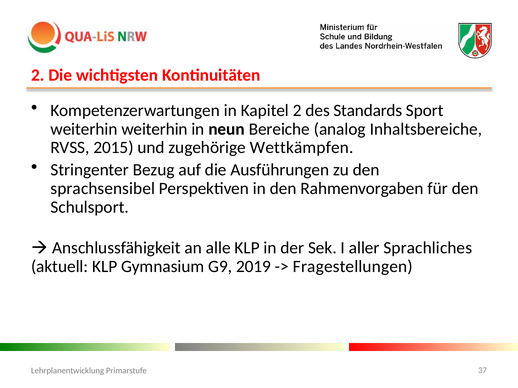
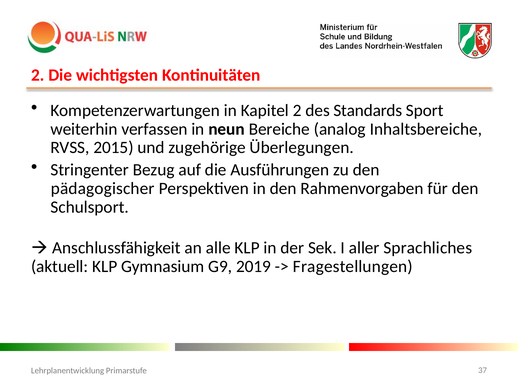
weiterhin weiterhin: weiterhin -> verfassen
Wettkämpfen: Wettkämpfen -> Überlegungen
sprachsensibel: sprachsensibel -> pädagogischer
